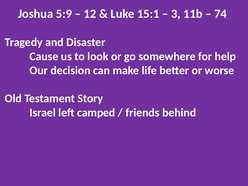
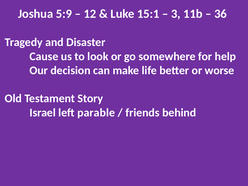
74: 74 -> 36
camped: camped -> parable
